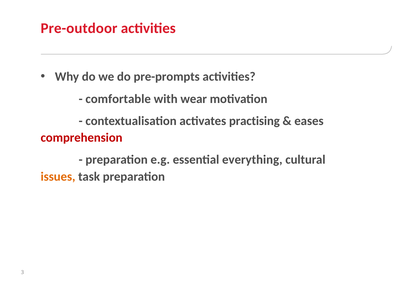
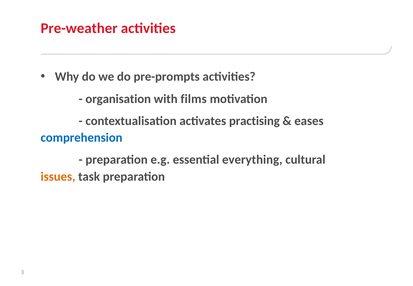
Pre-outdoor: Pre-outdoor -> Pre-weather
comfortable: comfortable -> organisation
wear: wear -> films
comprehension colour: red -> blue
